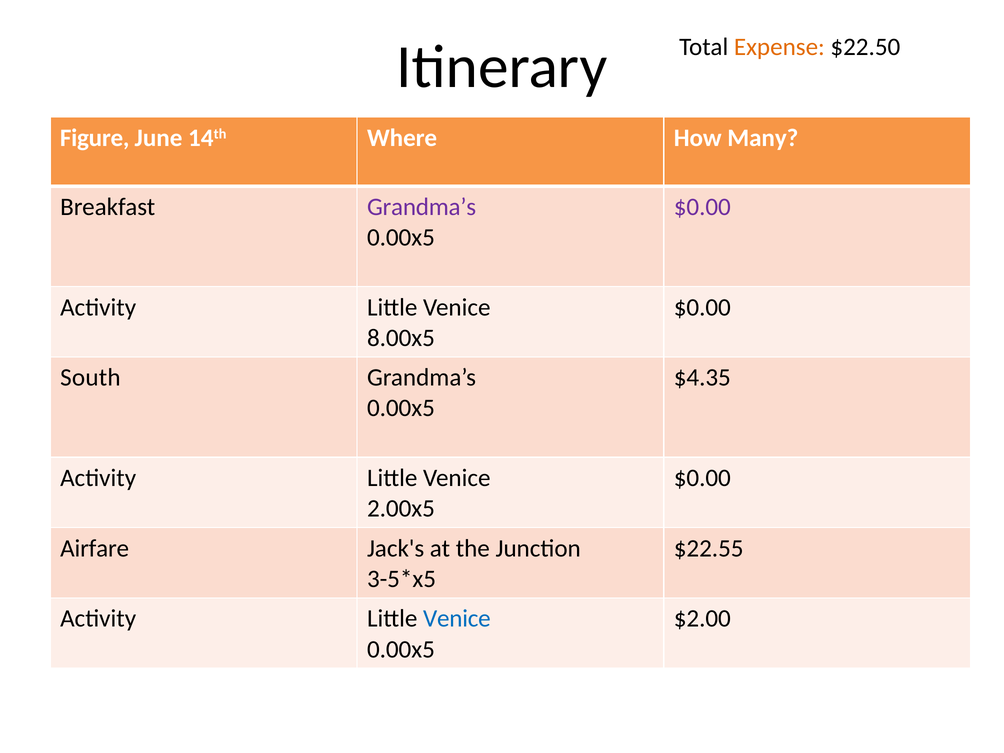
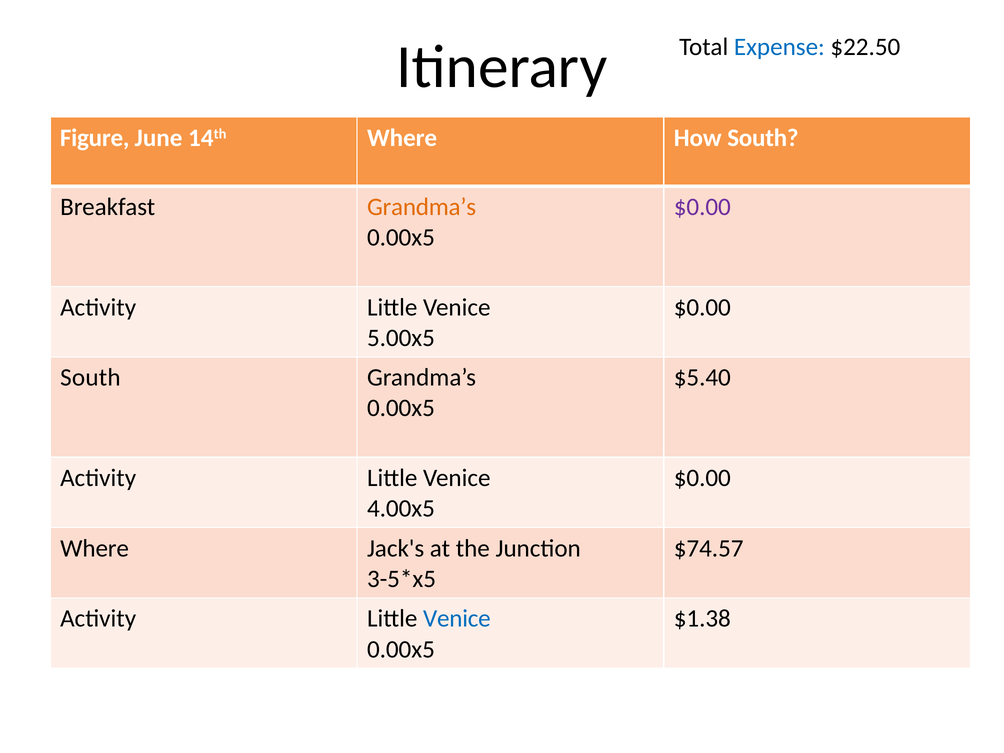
Expense colour: orange -> blue
How Many: Many -> South
Grandma’s at (422, 207) colour: purple -> orange
8.00x5: 8.00x5 -> 5.00x5
$4.35: $4.35 -> $5.40
2.00x5: 2.00x5 -> 4.00x5
Airfare at (95, 548): Airfare -> Where
$22.55: $22.55 -> $74.57
$2.00: $2.00 -> $1.38
